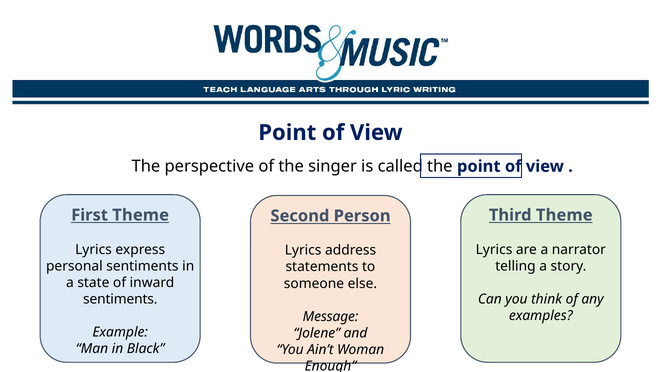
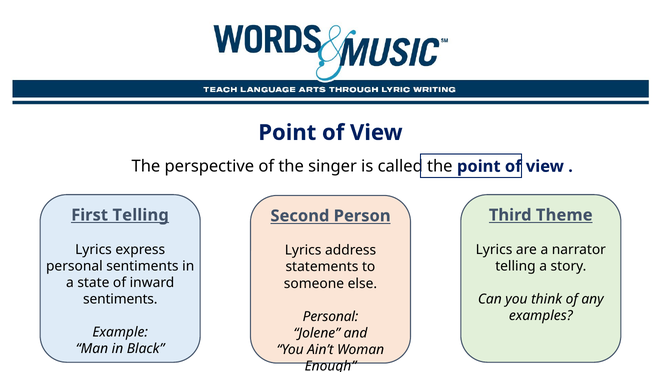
First Theme: Theme -> Telling
Message at (331, 316): Message -> Personal
